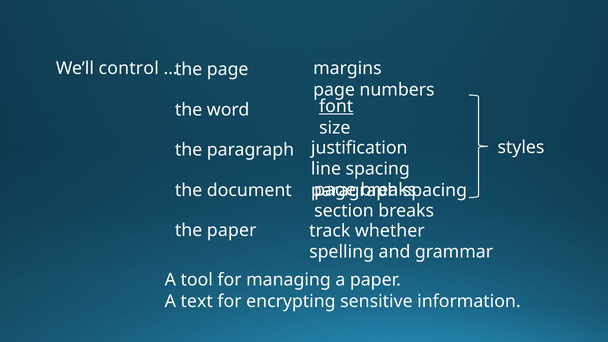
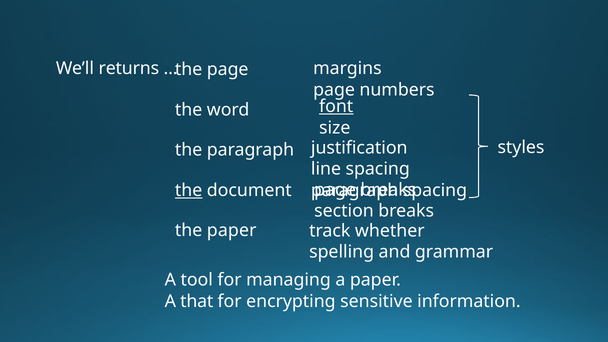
control: control -> returns
the at (189, 190) underline: none -> present
text: text -> that
